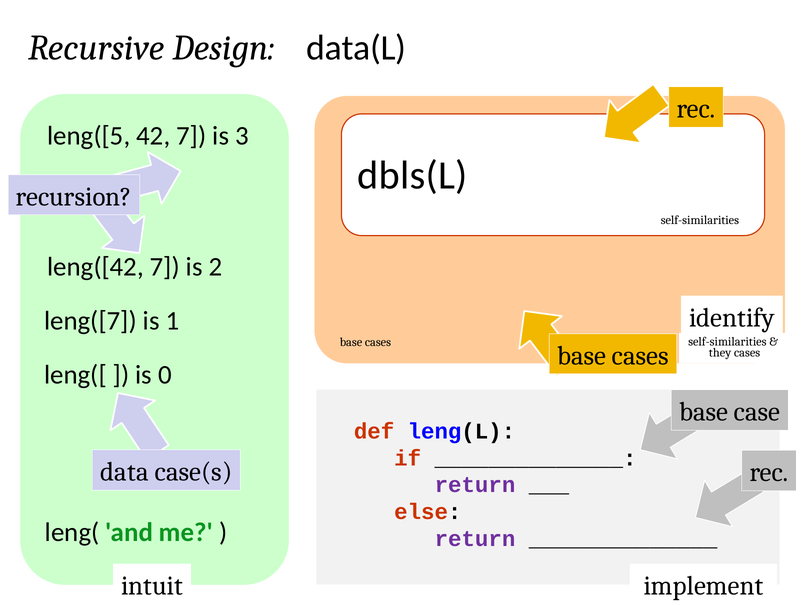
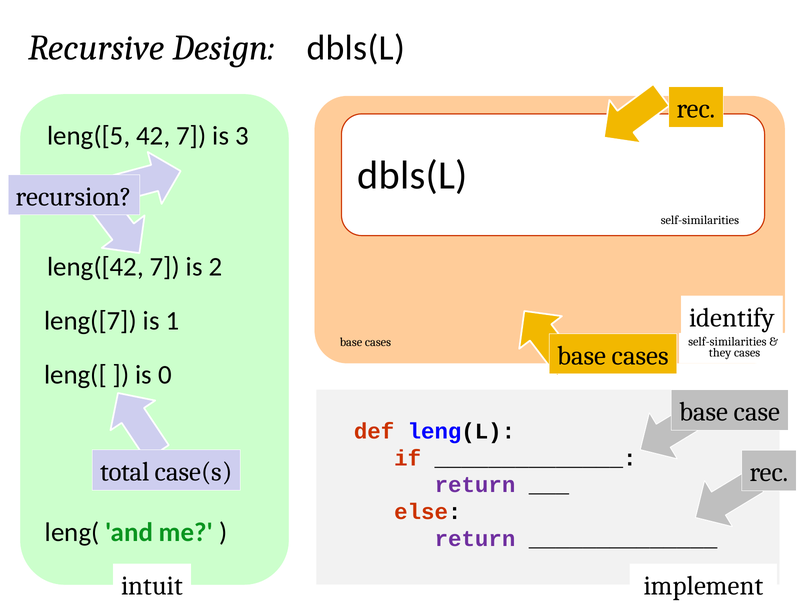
Design data(L: data(L -> dbls(L
data: data -> total
